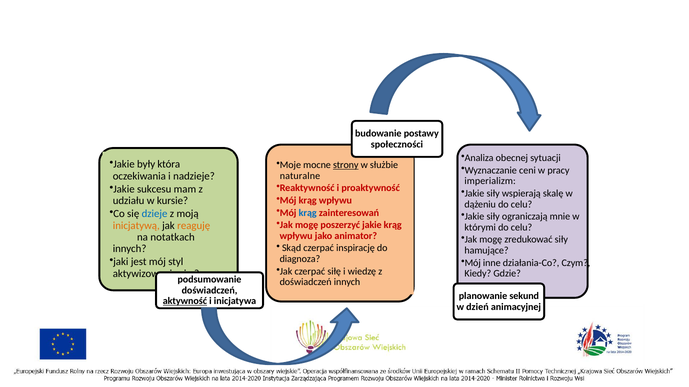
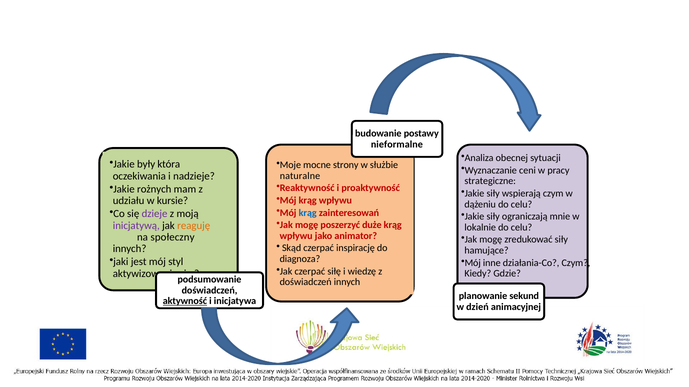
społeczności: społeczności -> nieformalne
strony underline: present -> none
imperializm: imperializm -> strategiczne
sukcesu: sukcesu -> rożnych
wspierają skalę: skalę -> czym
dzieje colour: blue -> purple
poszerzyć jakie: jakie -> duże
inicjatywą colour: orange -> purple
którymi: którymi -> lokalnie
notatkach: notatkach -> społeczny
